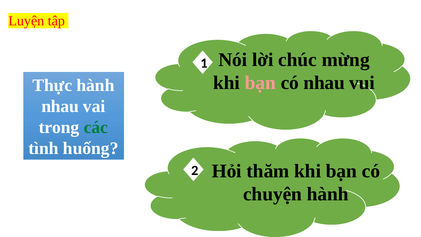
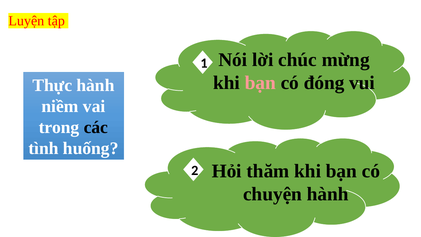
có nhau: nhau -> đóng
nhau at (60, 106): nhau -> niềm
các colour: green -> black
